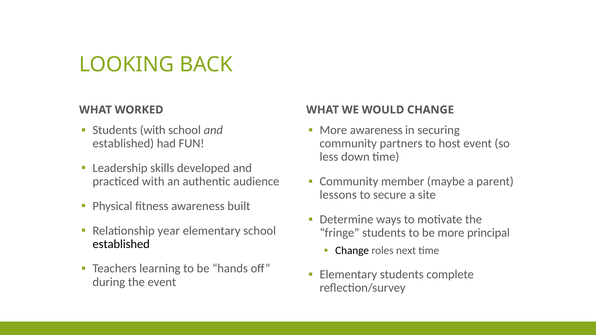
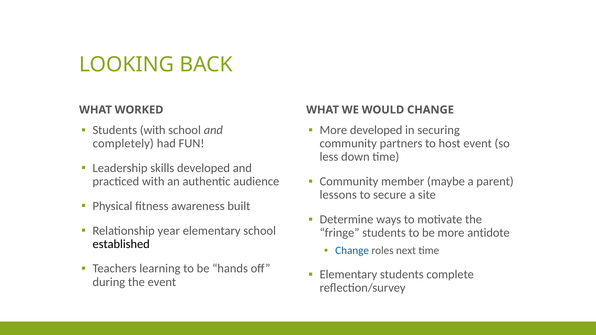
More awareness: awareness -> developed
established at (123, 144): established -> completely
principal: principal -> antidote
Change at (352, 251) colour: black -> blue
